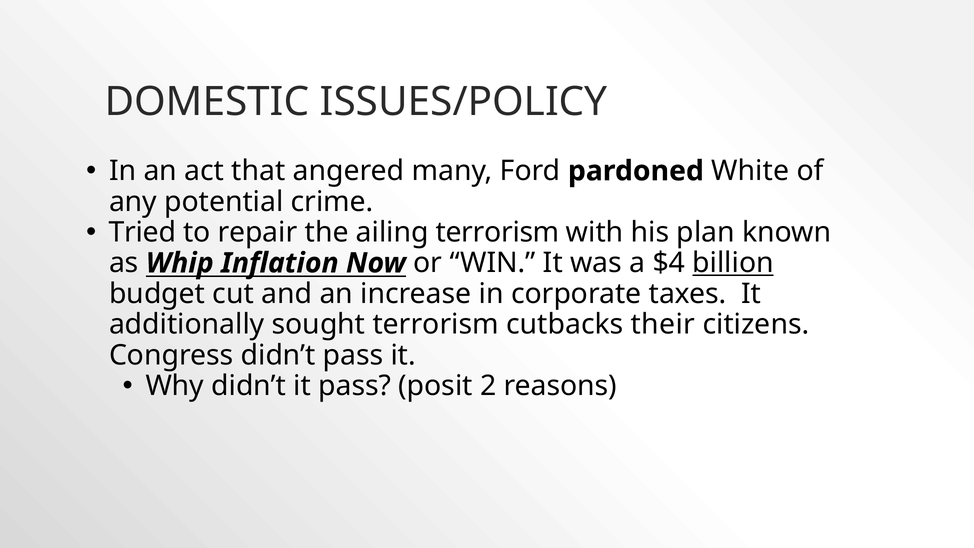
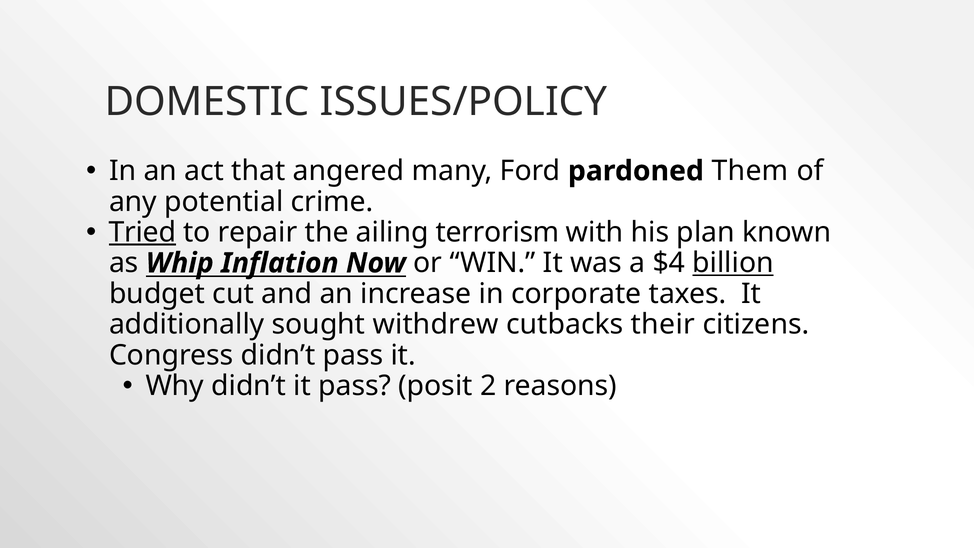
White: White -> Them
Tried underline: none -> present
sought terrorism: terrorism -> withdrew
